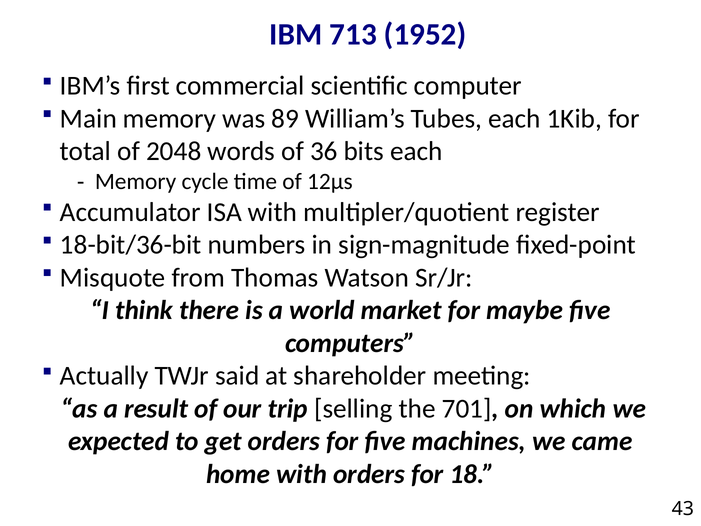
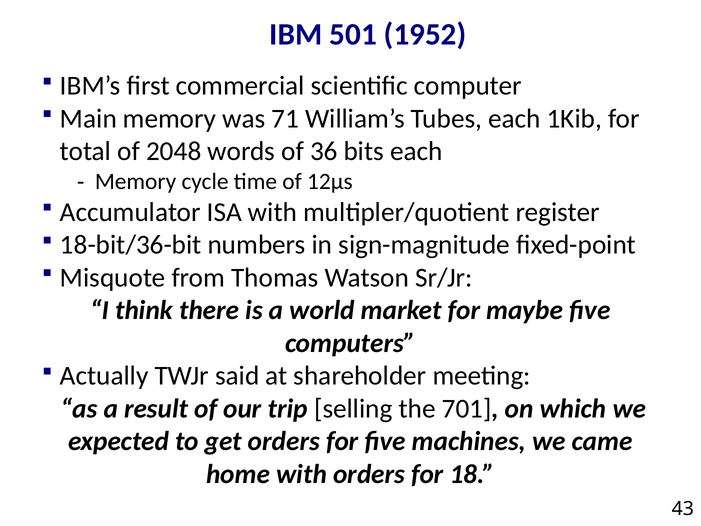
713: 713 -> 501
89: 89 -> 71
